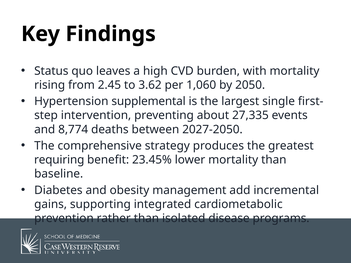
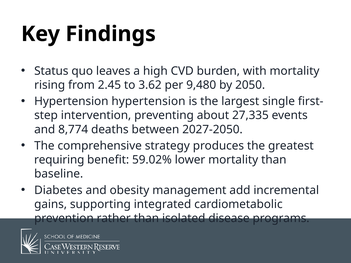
1,060: 1,060 -> 9,480
Hypertension supplemental: supplemental -> hypertension
23.45%: 23.45% -> 59.02%
